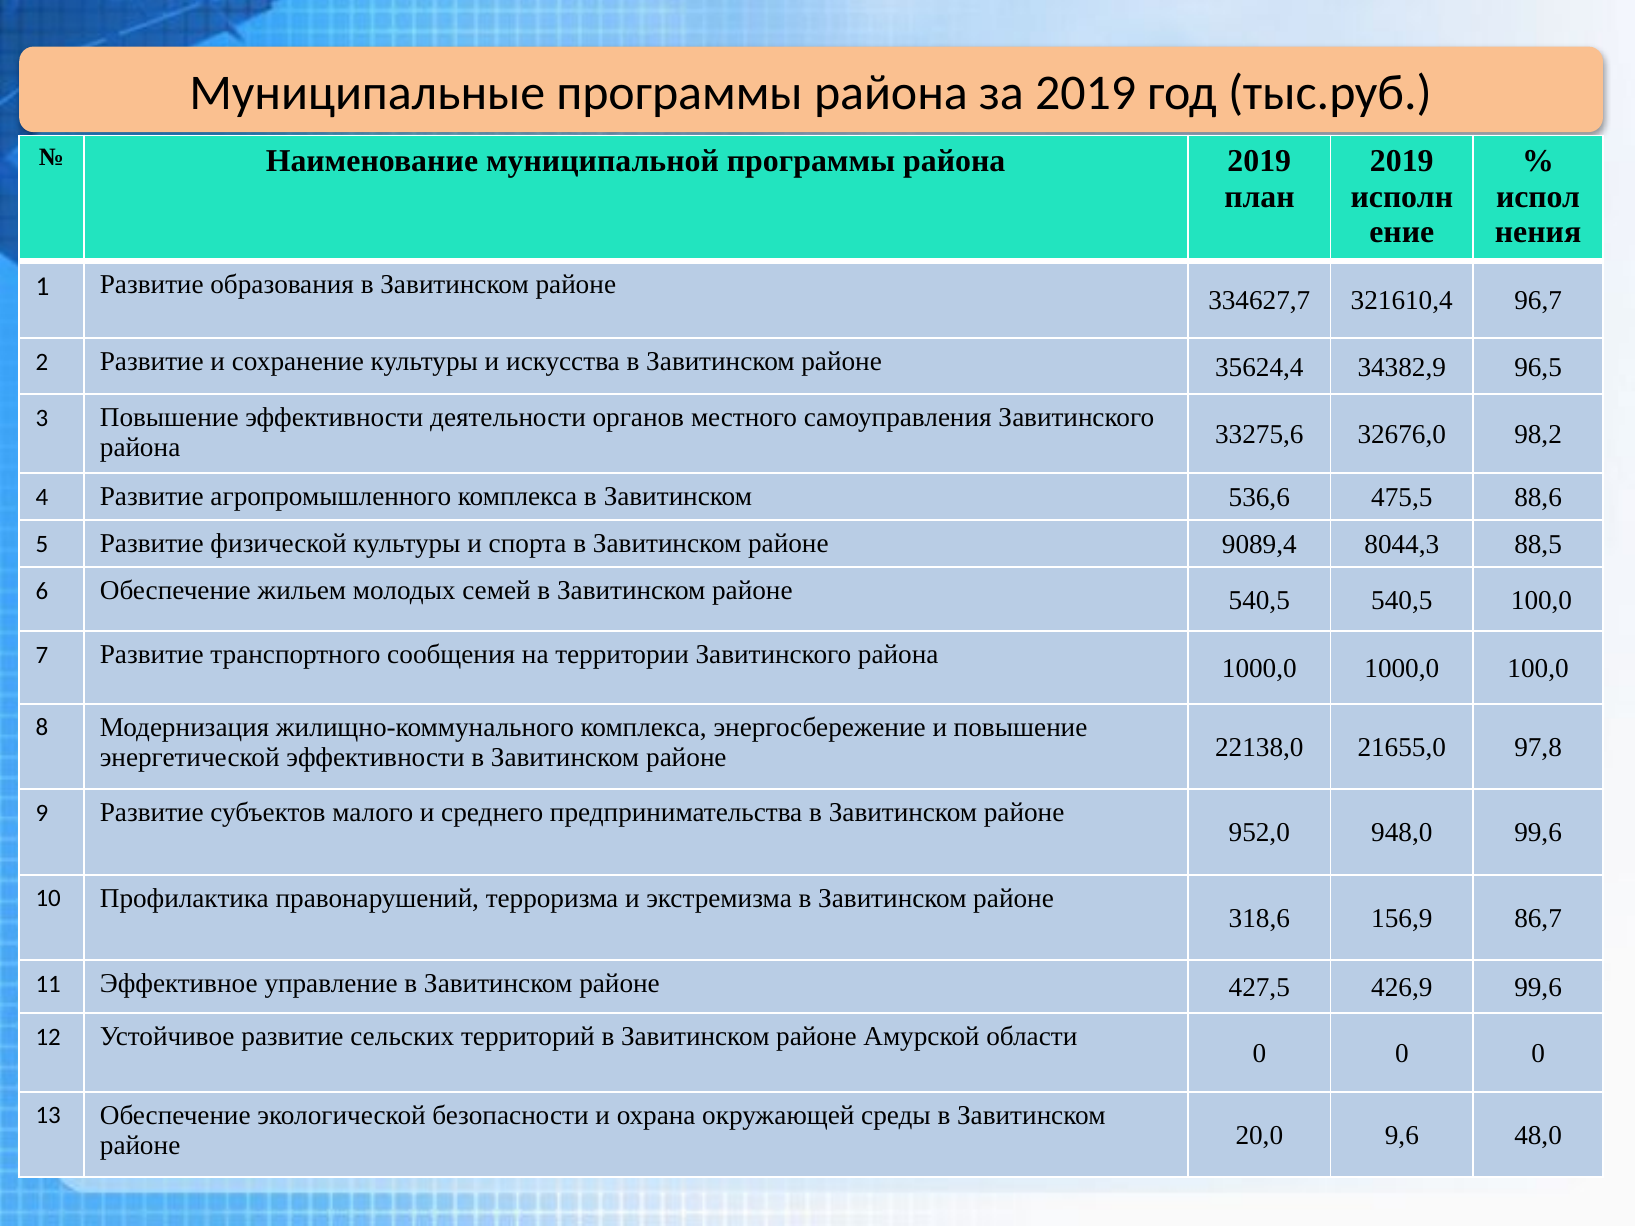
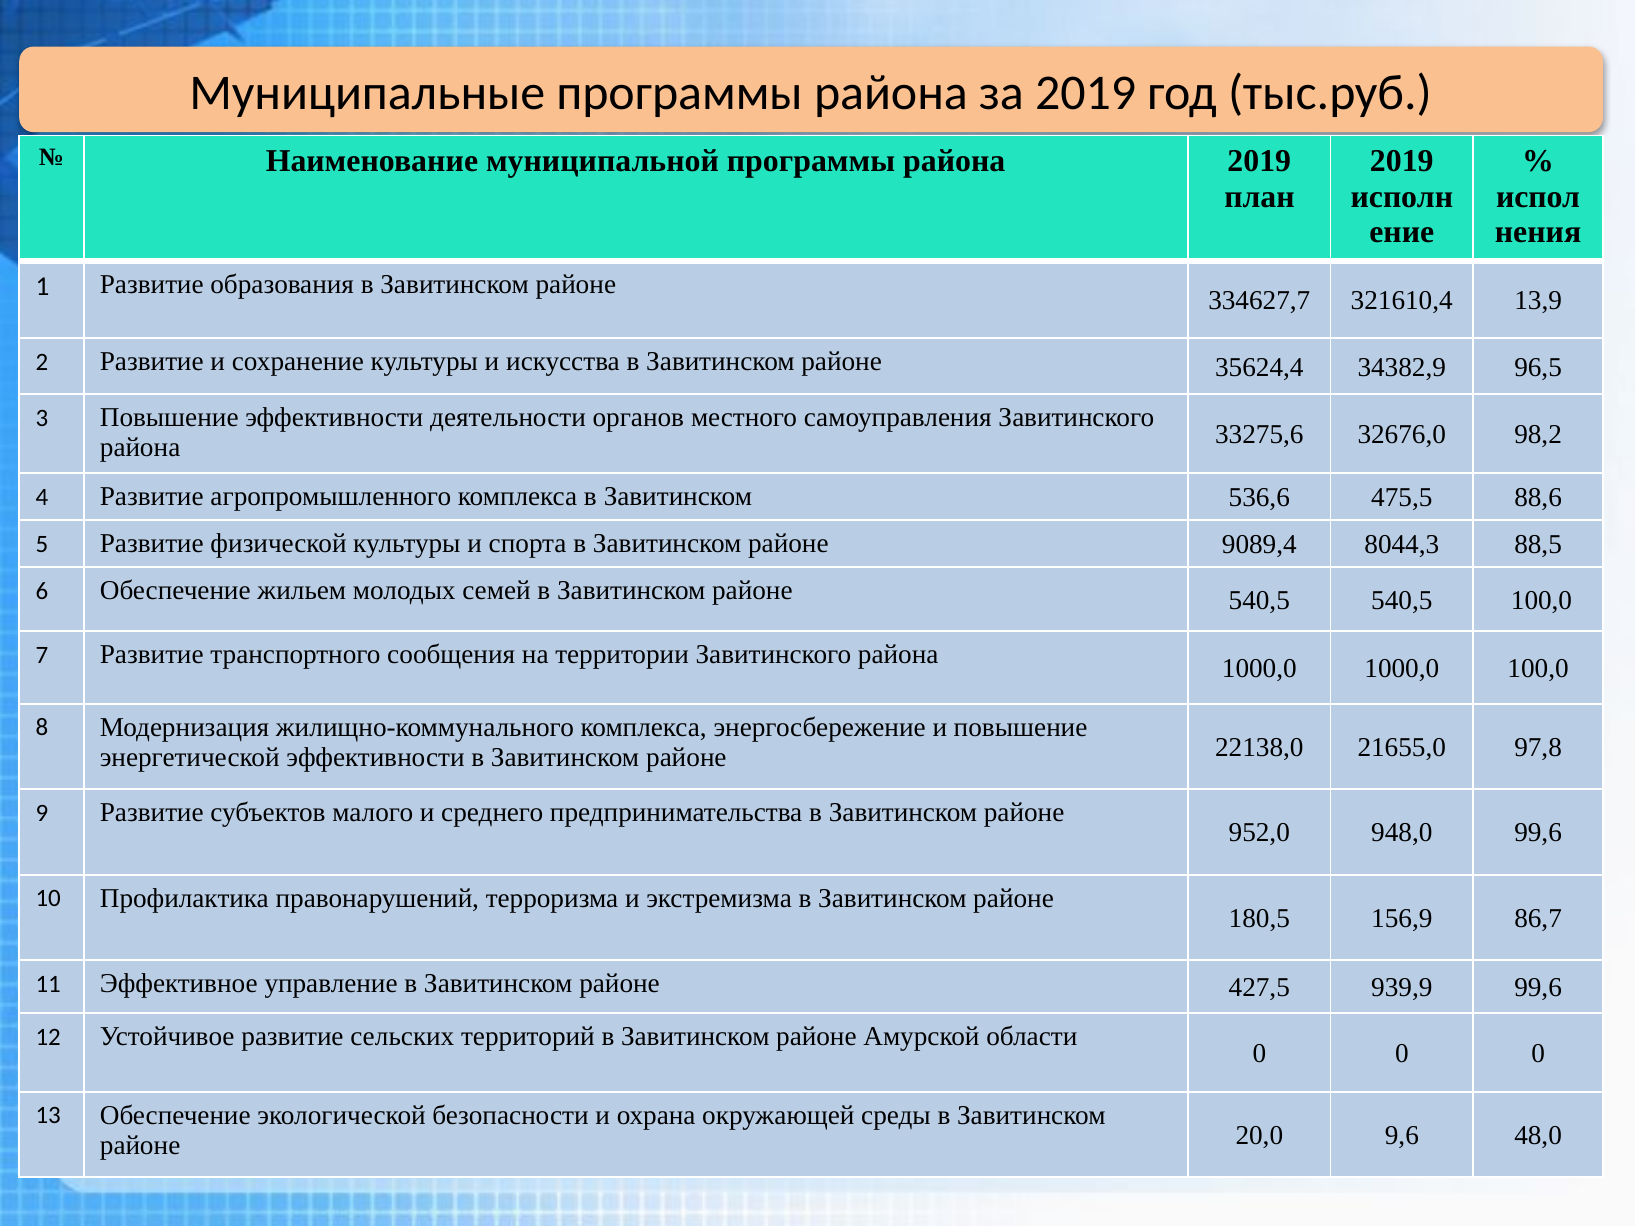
96,7: 96,7 -> 13,9
318,6: 318,6 -> 180,5
426,9: 426,9 -> 939,9
